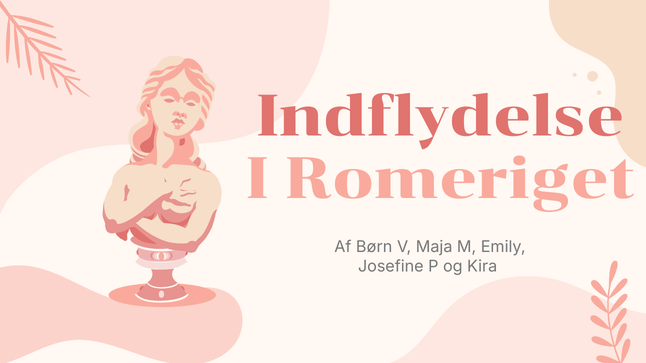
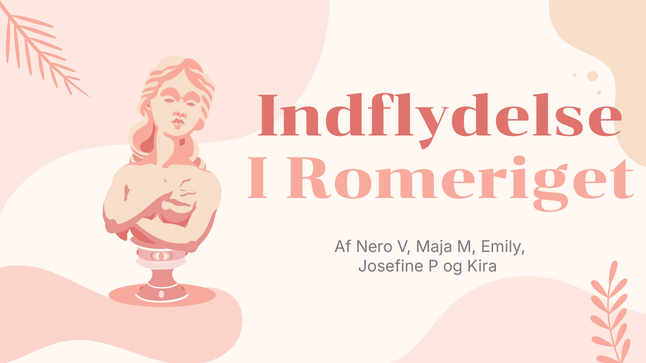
Børn: Børn -> Nero
